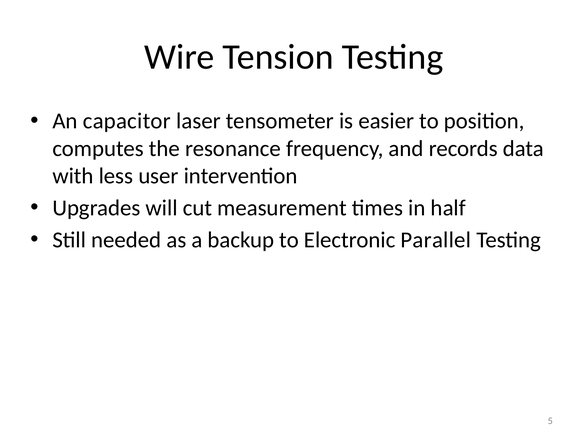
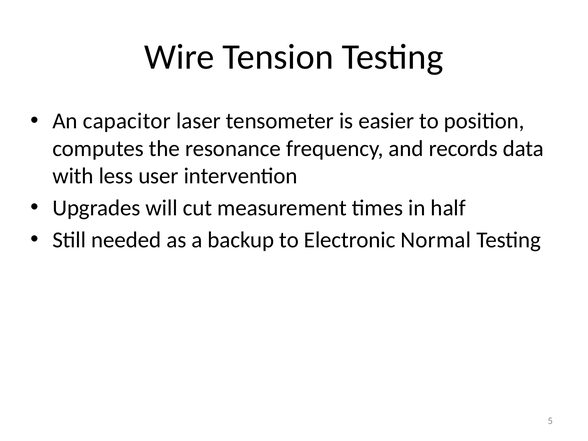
Parallel: Parallel -> Normal
